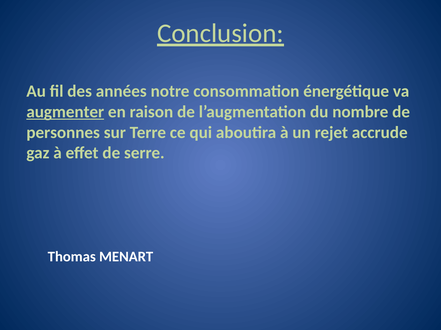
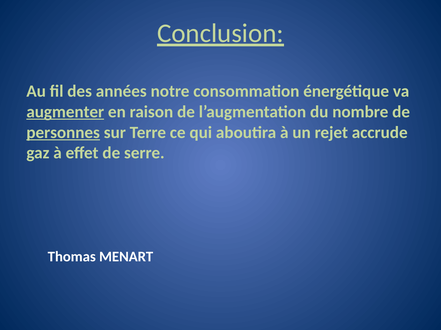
personnes underline: none -> present
